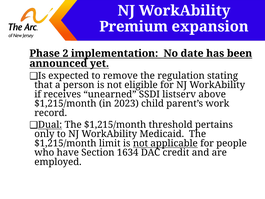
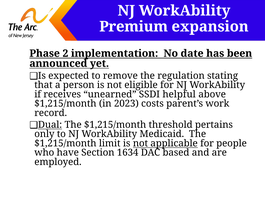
listserv: listserv -> helpful
child: child -> costs
credit: credit -> based
